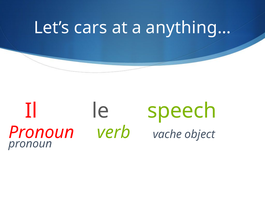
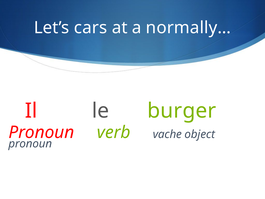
anything…: anything… -> normally…
speech: speech -> burger
